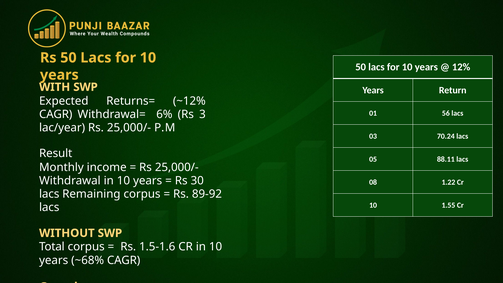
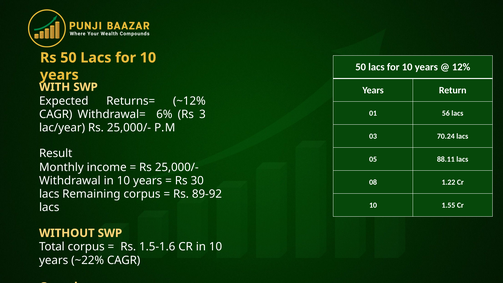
~68%: ~68% -> ~22%
